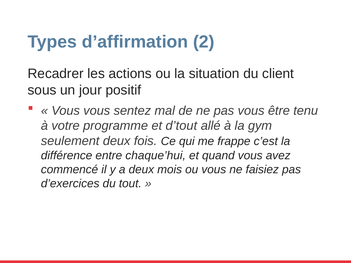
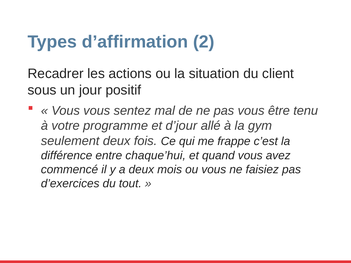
d’tout: d’tout -> d’jour
